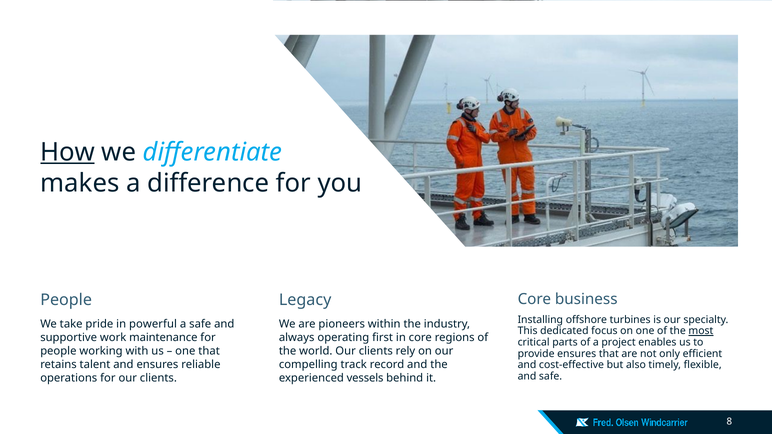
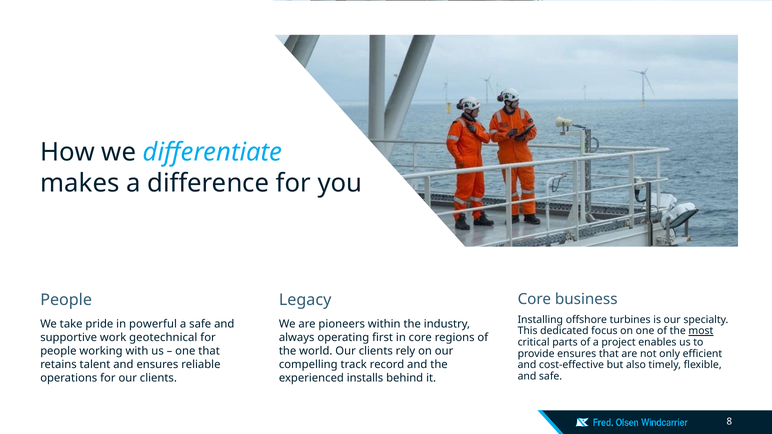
How underline: present -> none
maintenance: maintenance -> geotechnical
vessels: vessels -> installs
